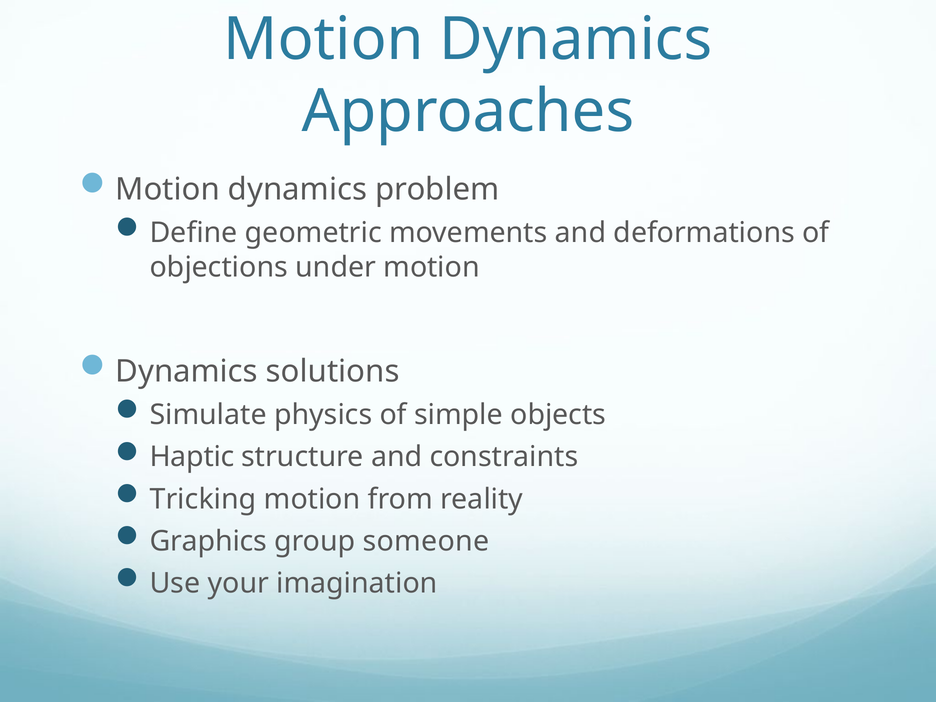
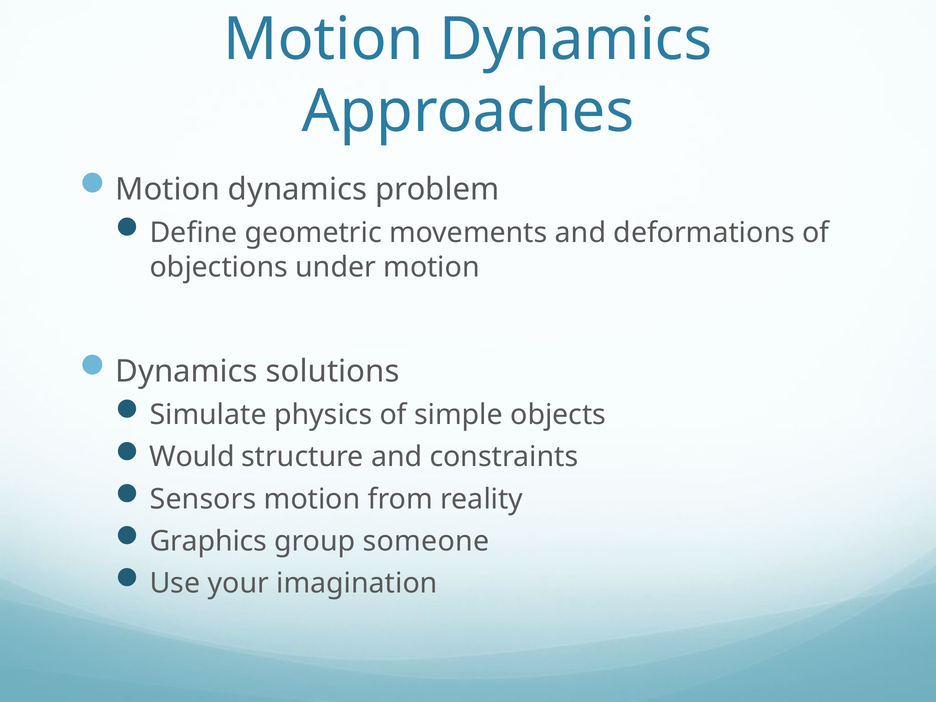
Haptic: Haptic -> Would
Tricking: Tricking -> Sensors
